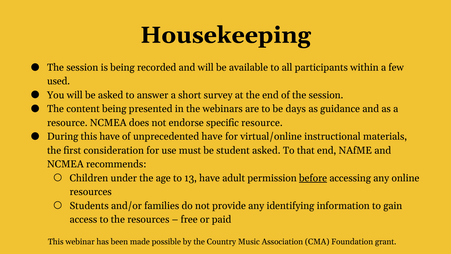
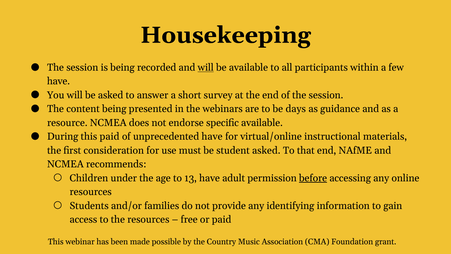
will at (206, 67) underline: none -> present
used at (58, 81): used -> have
specific resource: resource -> available
this have: have -> paid
